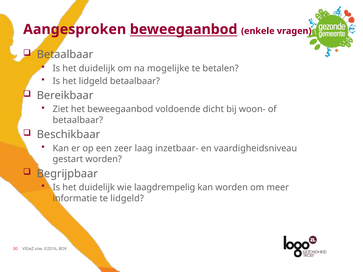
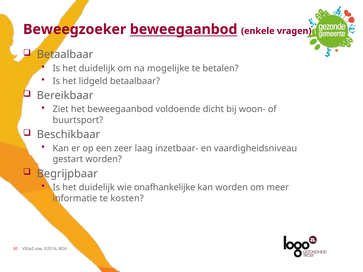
Aangesproken: Aangesproken -> Beweegzoeker
betaalbaar at (78, 120): betaalbaar -> buurtsport
laagdrempelig: laagdrempelig -> onafhankelijke
te lidgeld: lidgeld -> kosten
